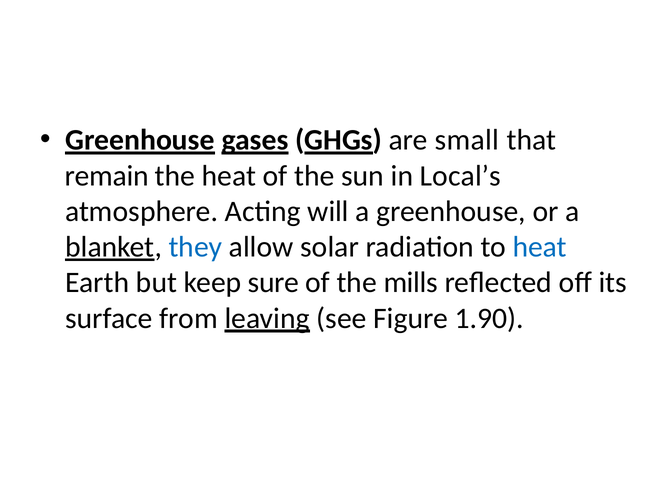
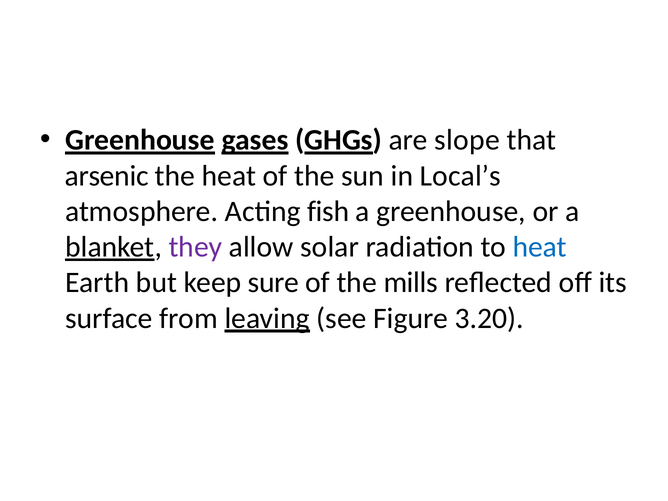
small: small -> slope
remain: remain -> arsenic
will: will -> fish
they colour: blue -> purple
1.90: 1.90 -> 3.20
